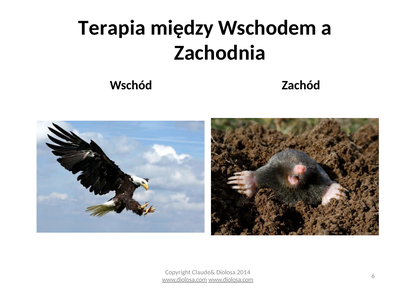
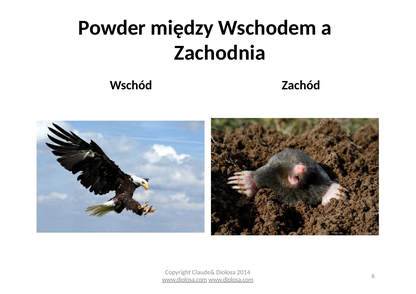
Terapia: Terapia -> Powder
